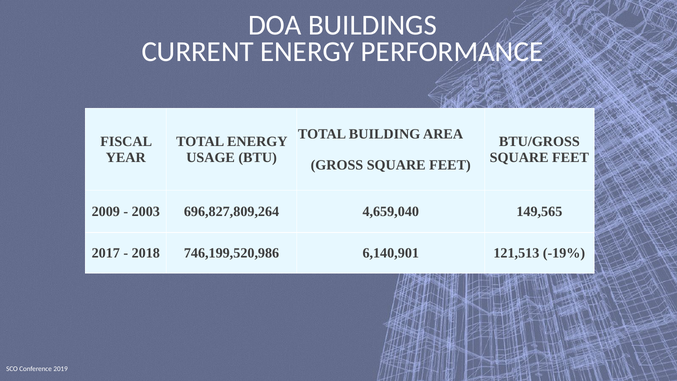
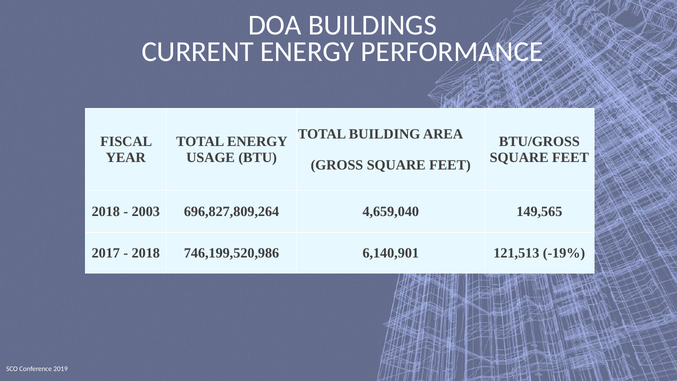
2009 at (106, 212): 2009 -> 2018
